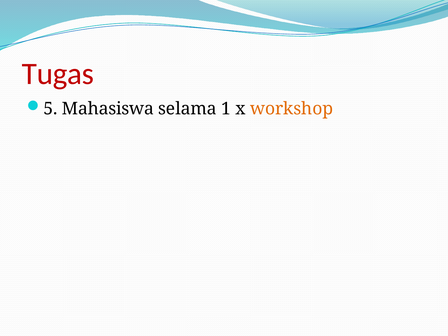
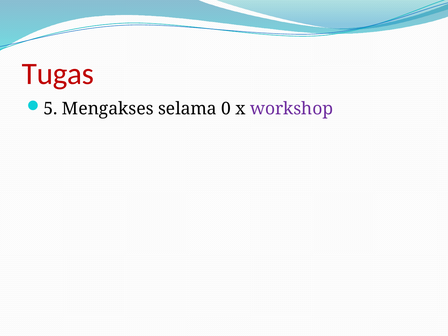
Mahasiswa: Mahasiswa -> Mengakses
1: 1 -> 0
workshop colour: orange -> purple
